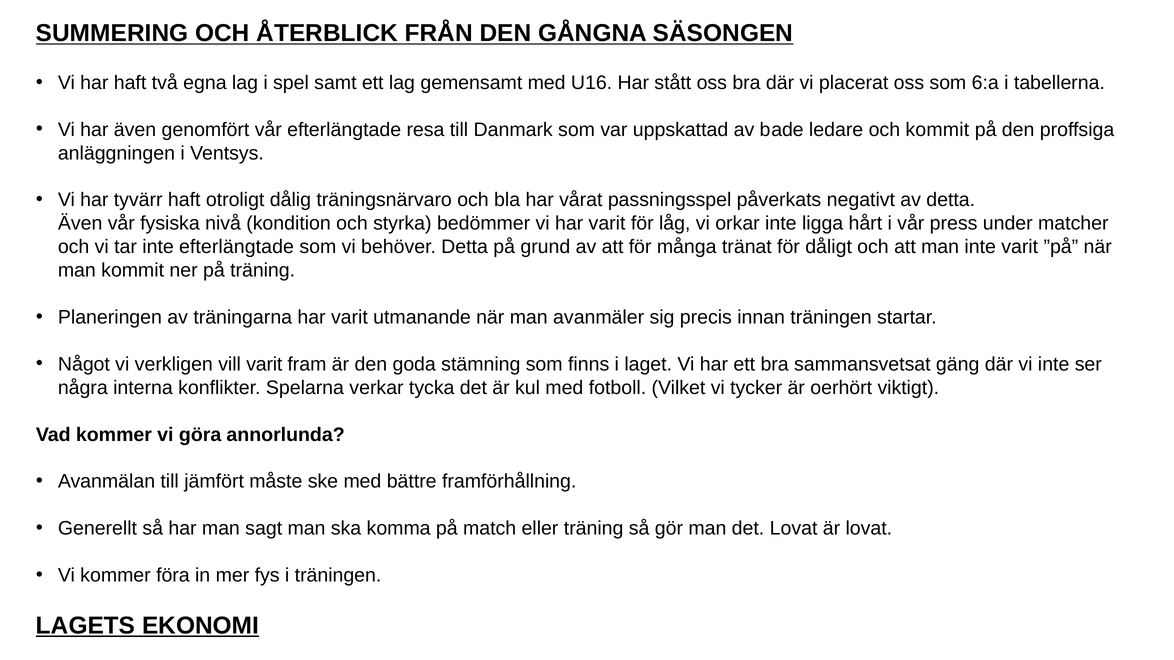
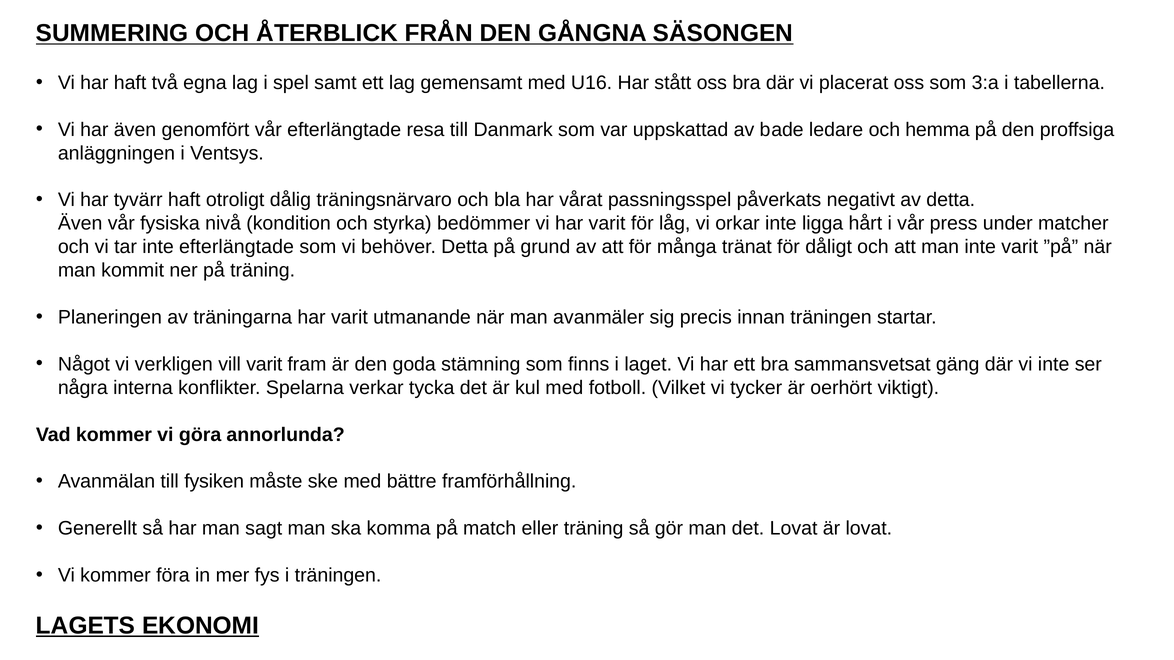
6:a: 6:a -> 3:a
och kommit: kommit -> hemma
jämfört: jämfört -> fysiken
